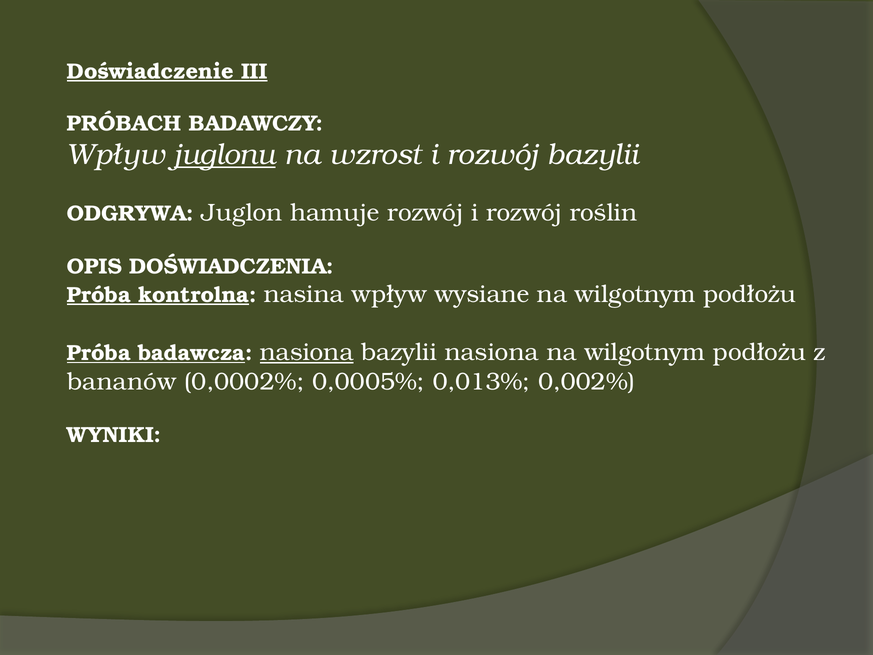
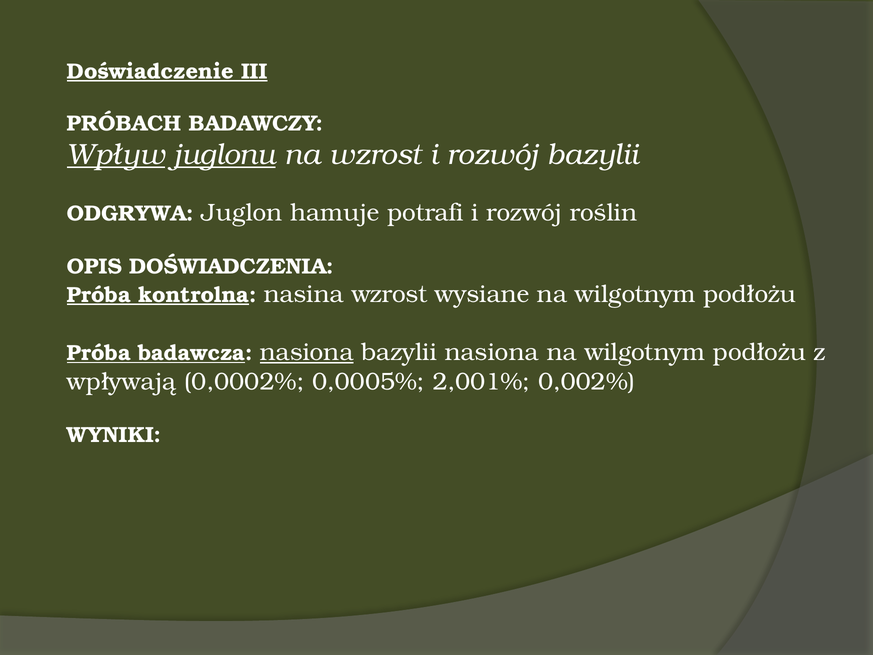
Wpływ at (116, 155) underline: none -> present
hamuje rozwój: rozwój -> potrafi
nasina wpływ: wpływ -> wzrost
bananów: bananów -> wpływają
0,013%: 0,013% -> 2,001%
